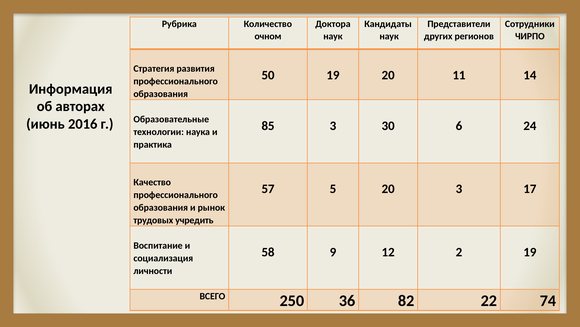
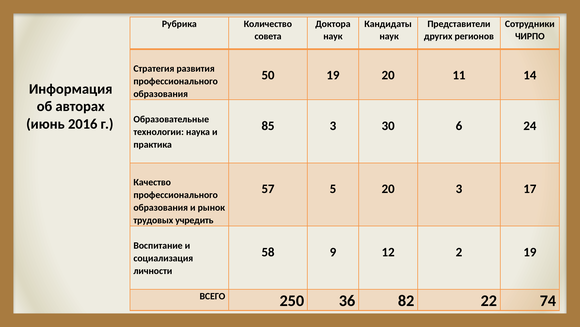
очном: очном -> совета
